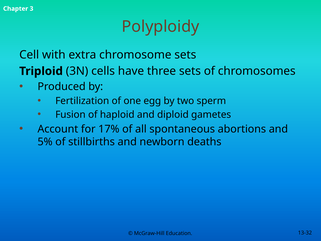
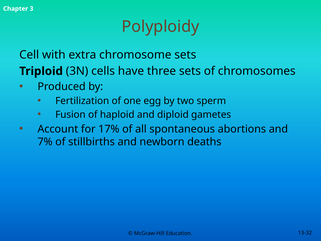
5%: 5% -> 7%
